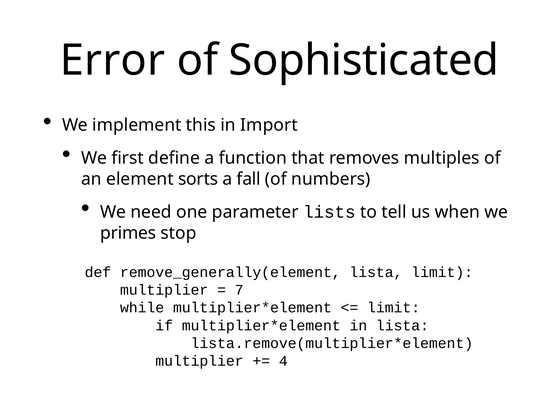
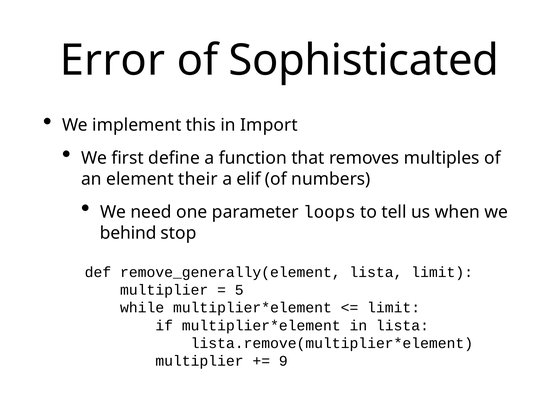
sorts: sorts -> their
fall: fall -> elif
lists: lists -> loops
primes: primes -> behind
7: 7 -> 5
4: 4 -> 9
